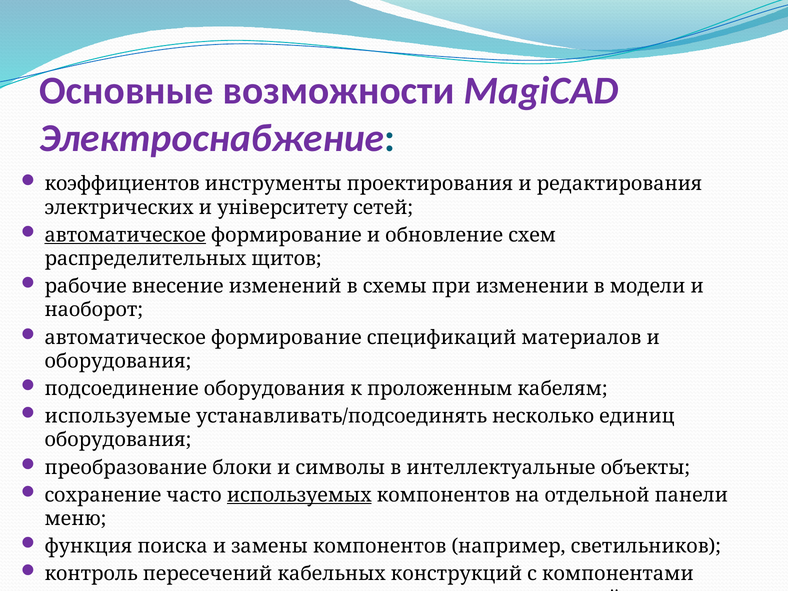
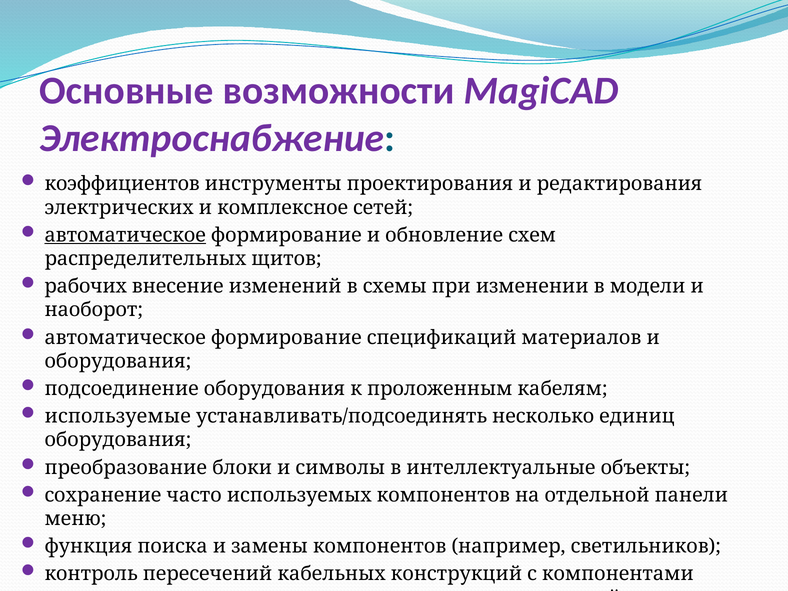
університету: університету -> комплексное
рабочие: рабочие -> рабочих
используемых underline: present -> none
